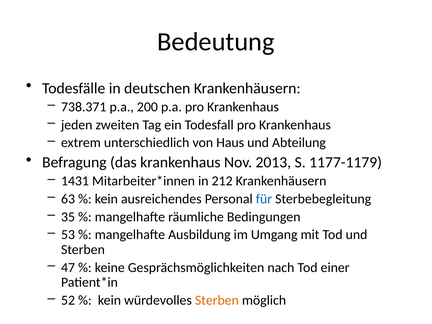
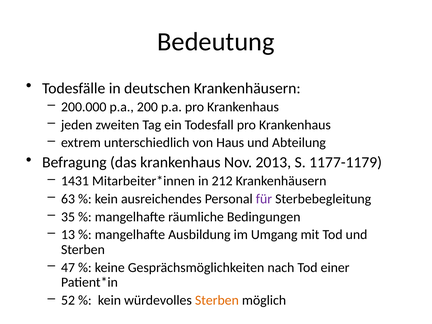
738.371: 738.371 -> 200.000
für colour: blue -> purple
53: 53 -> 13
